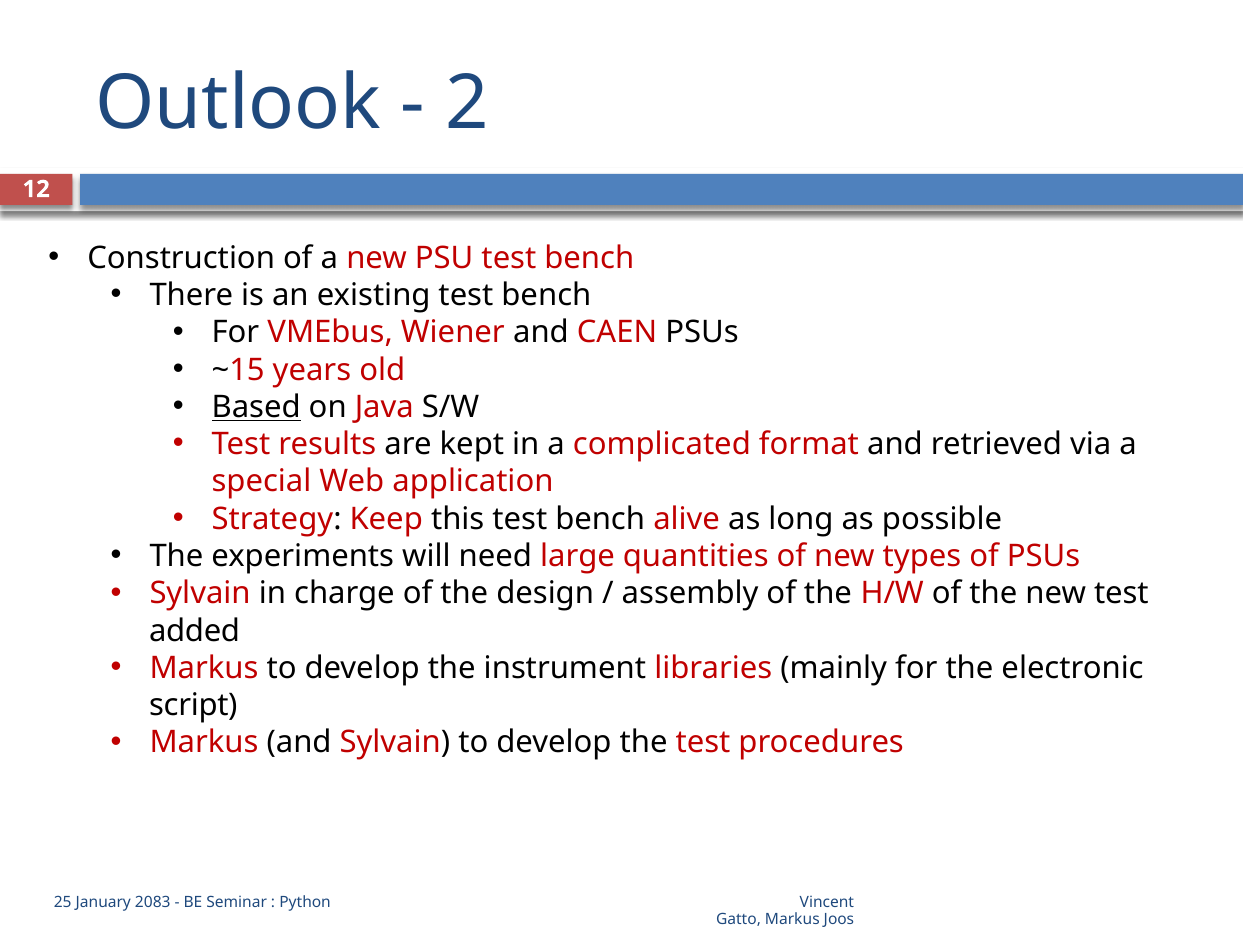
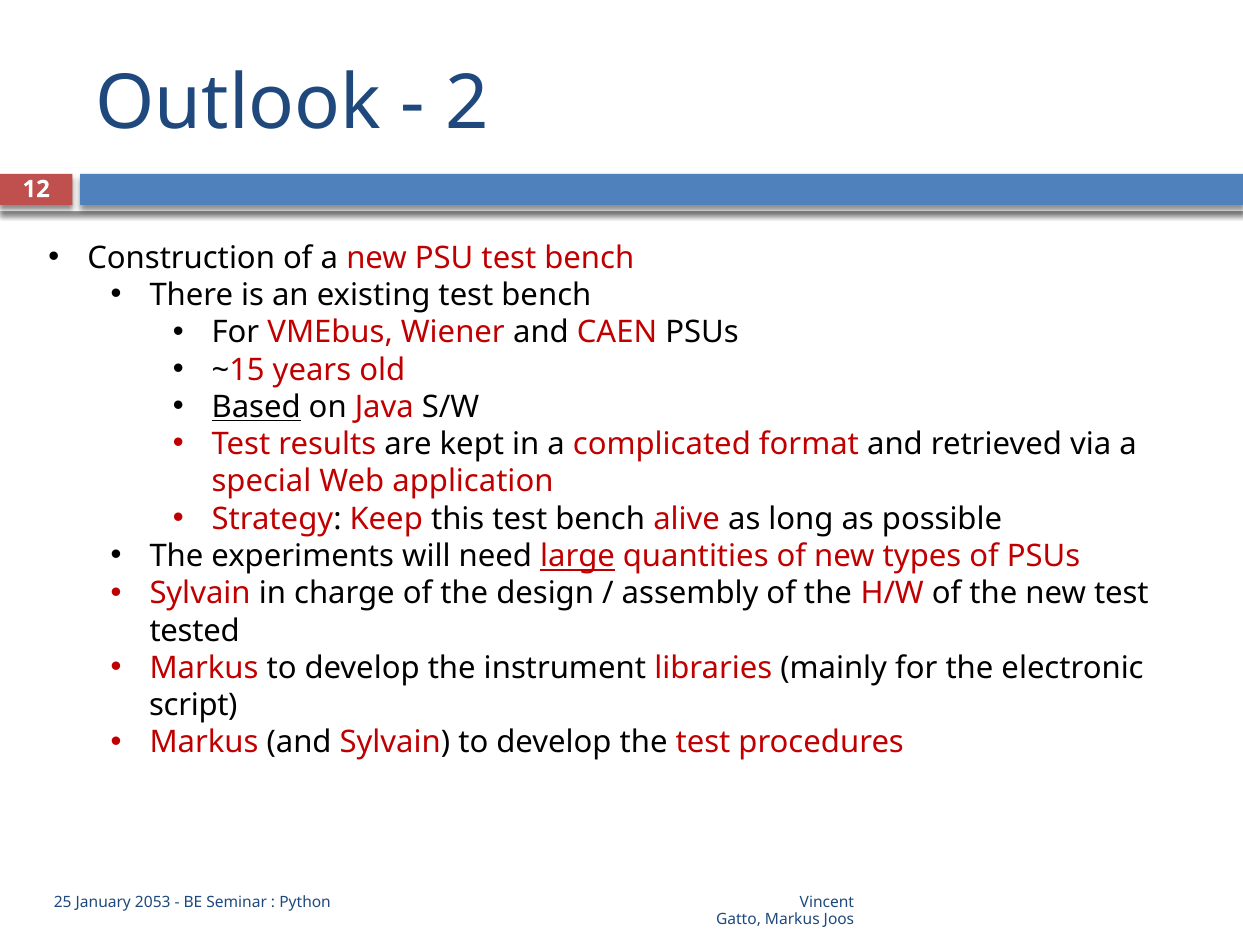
large underline: none -> present
added: added -> tested
2083: 2083 -> 2053
